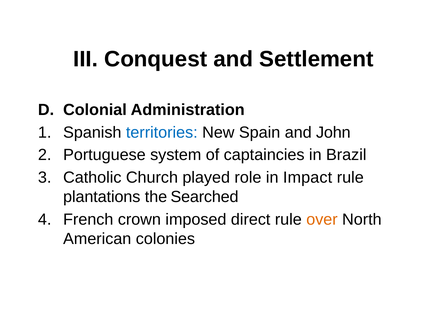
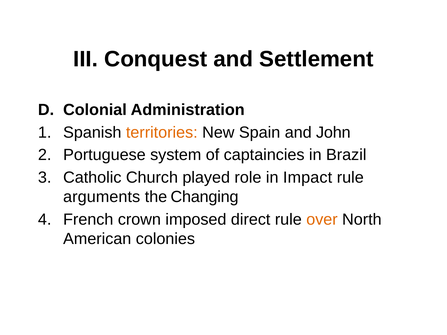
territories colour: blue -> orange
plantations: plantations -> arguments
Searched: Searched -> Changing
